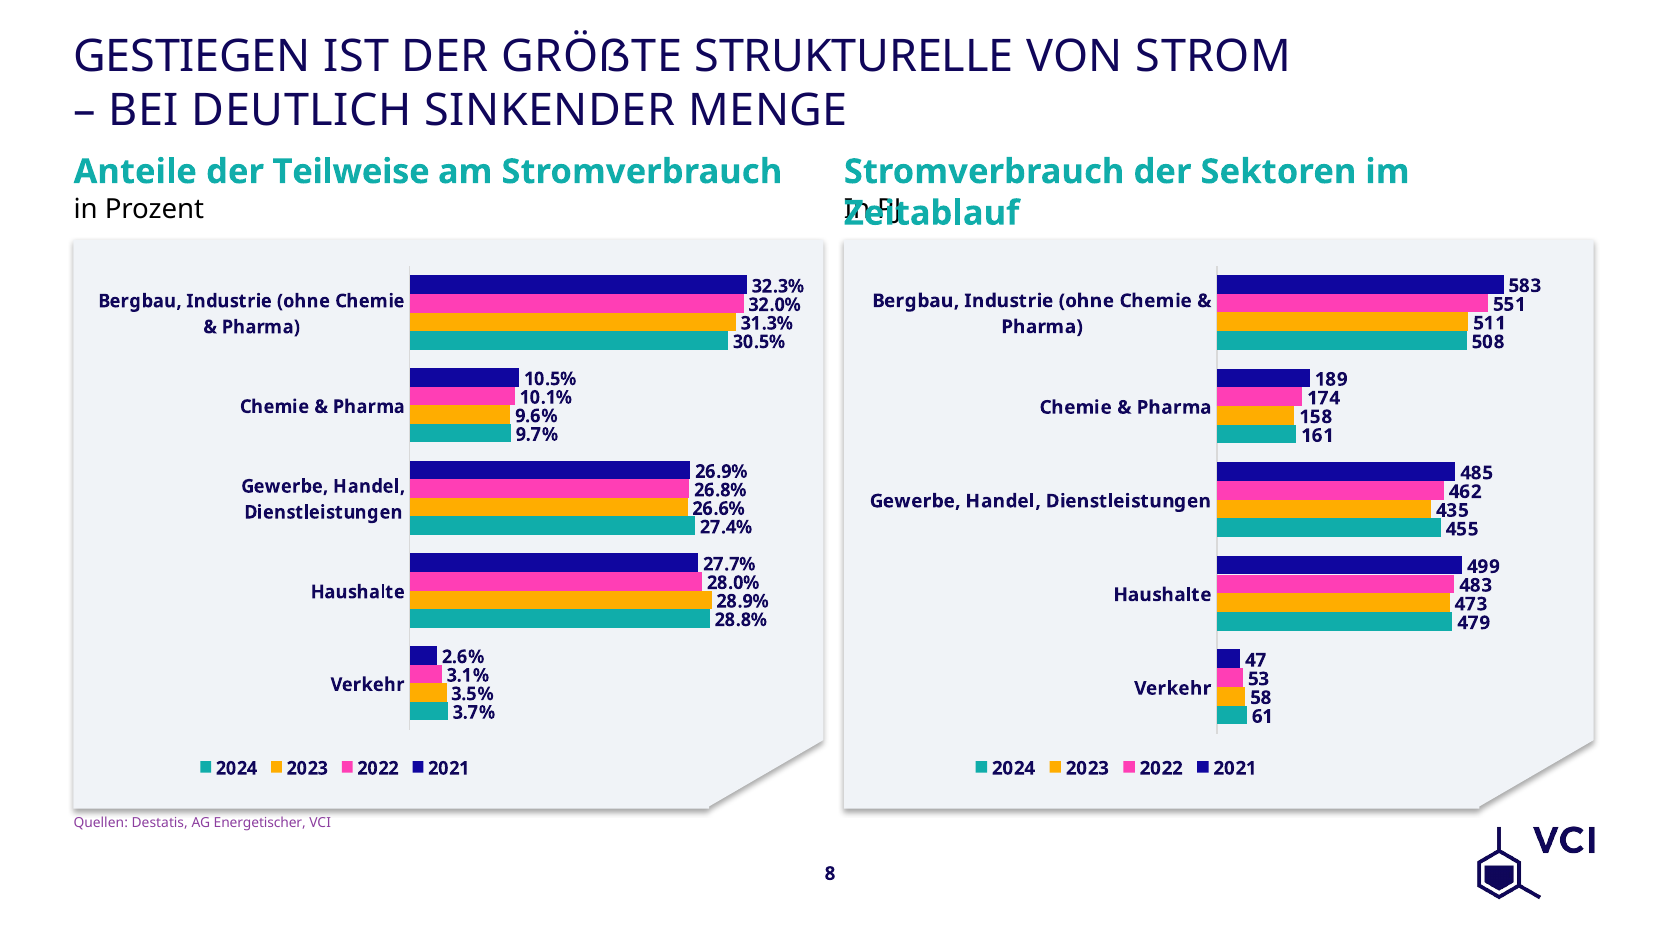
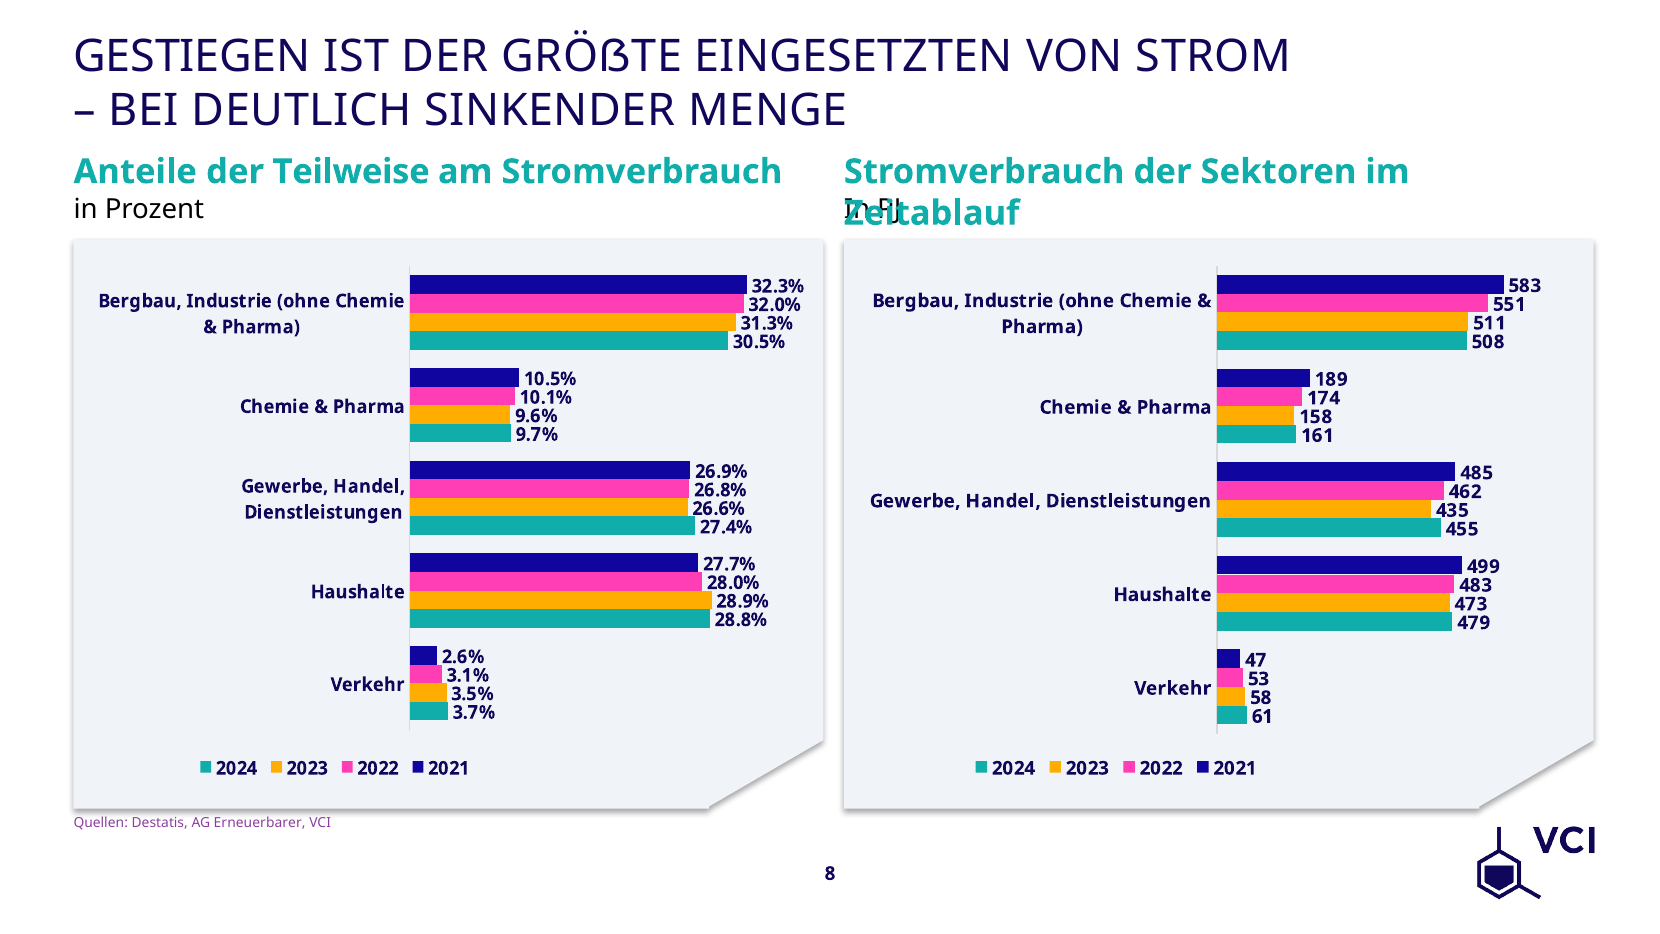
STRUKTURELLE: STRUKTURELLE -> EINGESETZTEN
Energetischer: Energetischer -> Erneuerbarer
